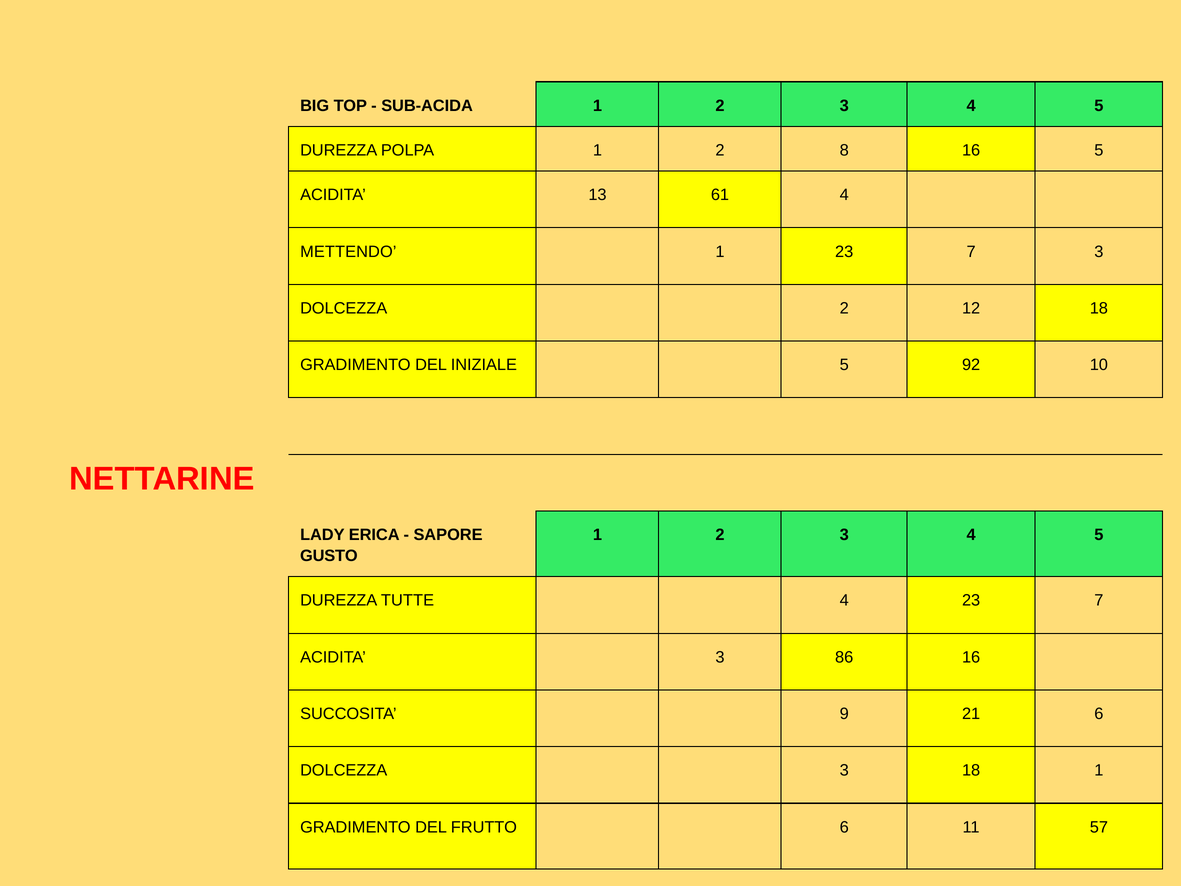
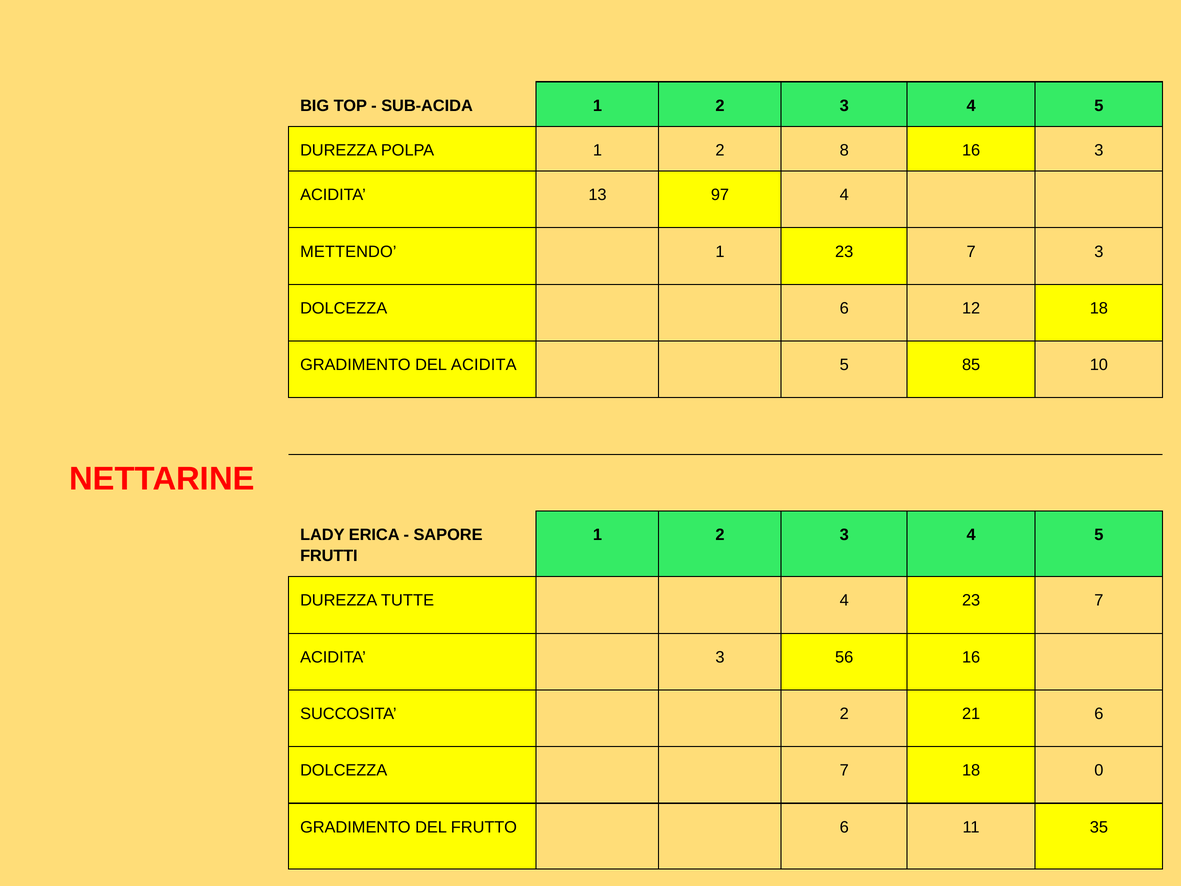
16 5: 5 -> 3
61: 61 -> 97
DOLCEZZA 2: 2 -> 6
DEL INIZIALE: INIZIALE -> ACIDITA
92: 92 -> 85
GUSTO: GUSTO -> FRUTTI
86: 86 -> 56
SUCCOSITA 9: 9 -> 2
DOLCEZZA 3: 3 -> 7
18 1: 1 -> 0
57: 57 -> 35
